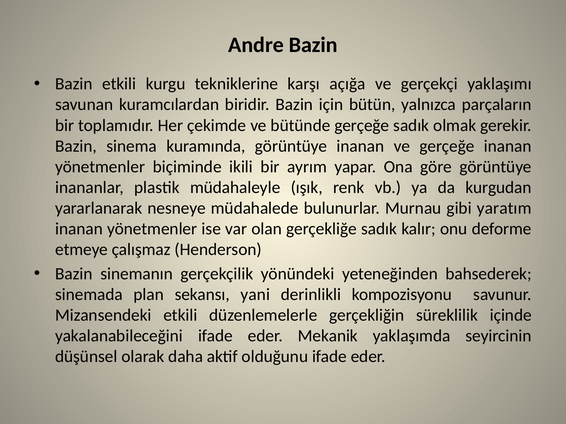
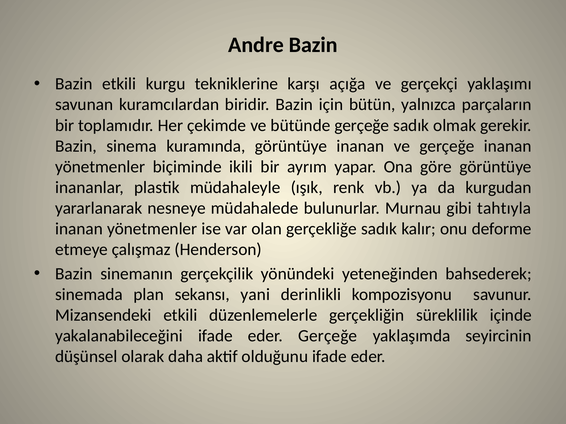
yaratım: yaratım -> tahtıyla
eder Mekanik: Mekanik -> Gerçeğe
